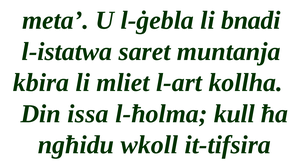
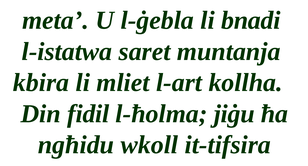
issa: issa -> fidil
kull: kull -> jiġu
